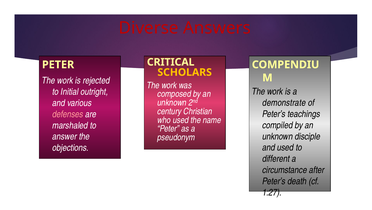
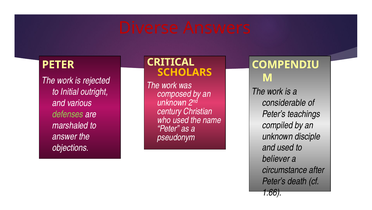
demonstrate: demonstrate -> considerable
defenses colour: pink -> light green
different: different -> believer
1:27: 1:27 -> 1:66
